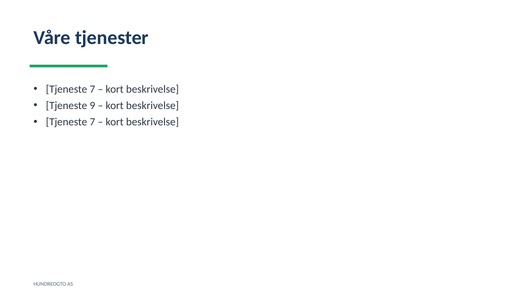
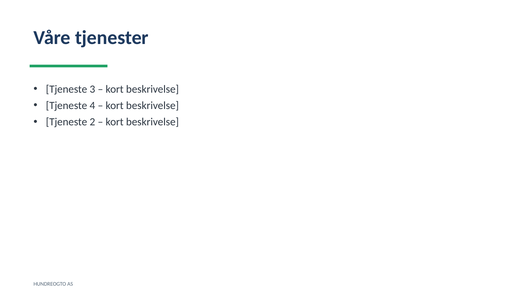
7 at (92, 89): 7 -> 3
9: 9 -> 4
7 at (92, 122): 7 -> 2
